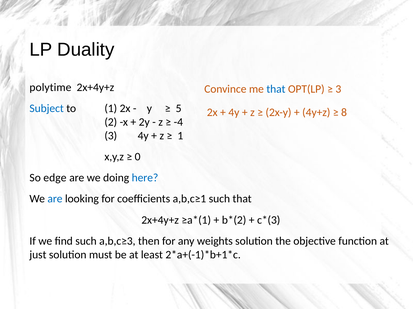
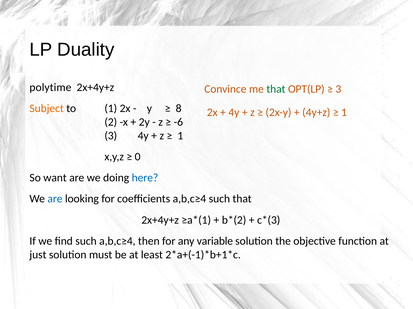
that at (276, 89) colour: blue -> green
Subject colour: blue -> orange
5: 5 -> 8
8 at (344, 113): 8 -> 1
-4: -4 -> -6
edge: edge -> want
coefficients a,b,c≥1: a,b,c≥1 -> a,b,c≥4
such a,b,c≥3: a,b,c≥3 -> a,b,c≥4
weights: weights -> variable
